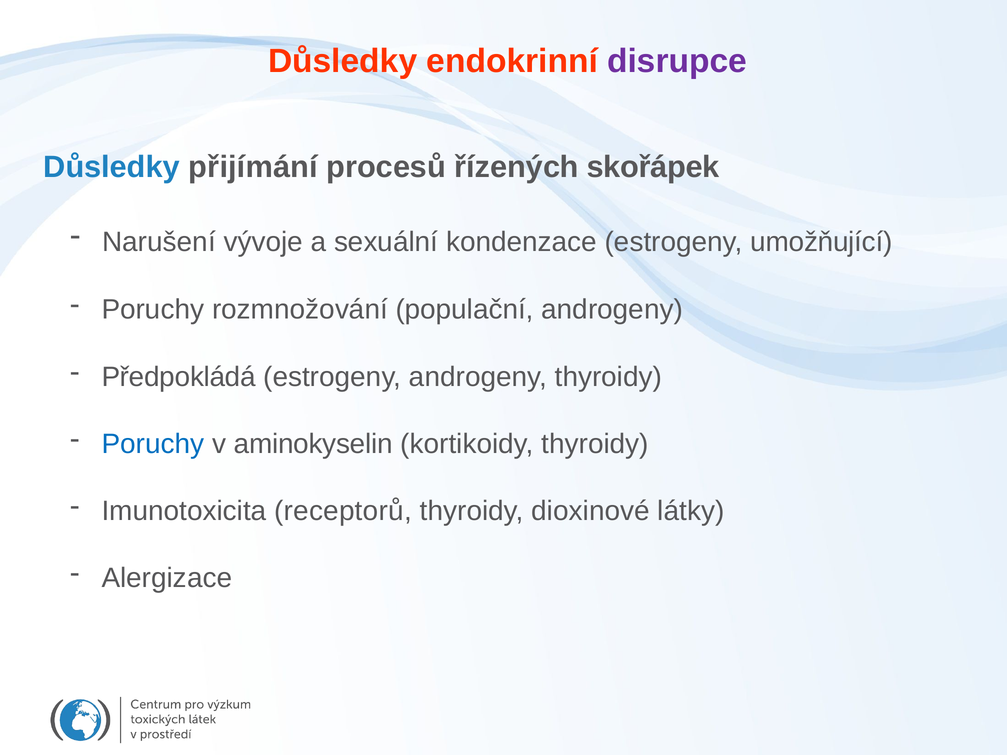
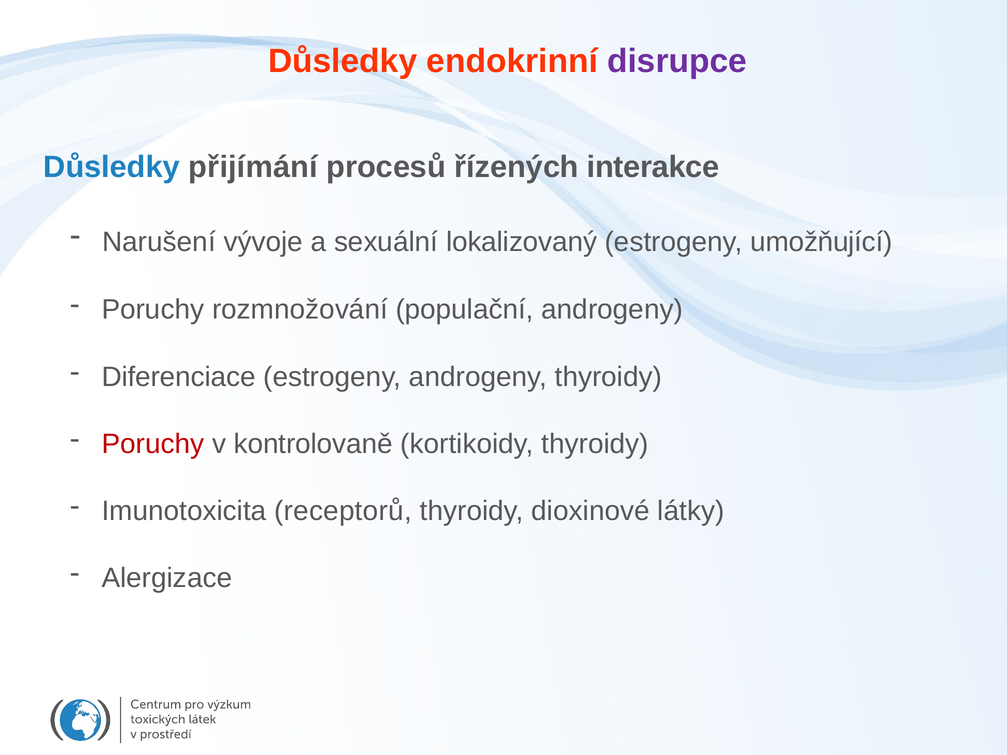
skořápek: skořápek -> interakce
kondenzace: kondenzace -> lokalizovaný
Předpokládá: Předpokládá -> Diferenciace
Poruchy at (153, 444) colour: blue -> red
aminokyselin: aminokyselin -> kontrolovaně
